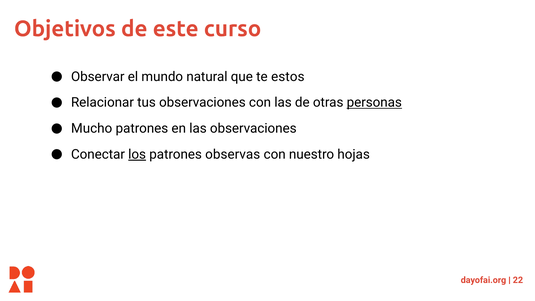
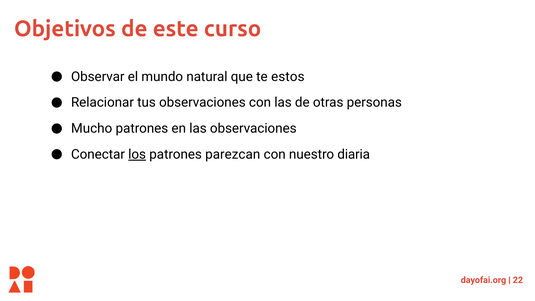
personas underline: present -> none
observas: observas -> parezcan
hojas: hojas -> diaria
